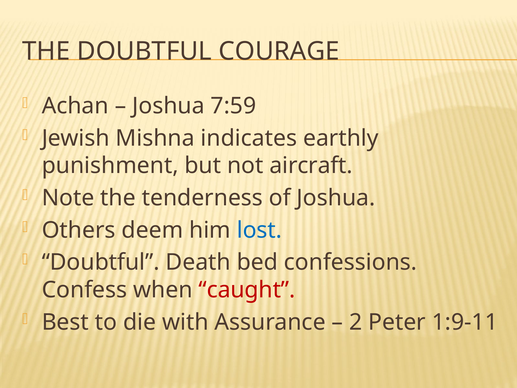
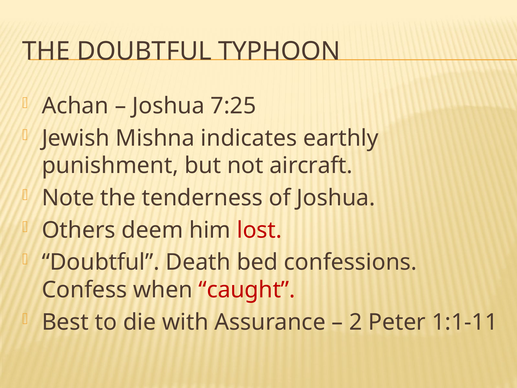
COURAGE: COURAGE -> TYPHOON
7:59: 7:59 -> 7:25
lost colour: blue -> red
1:9-11: 1:9-11 -> 1:1-11
